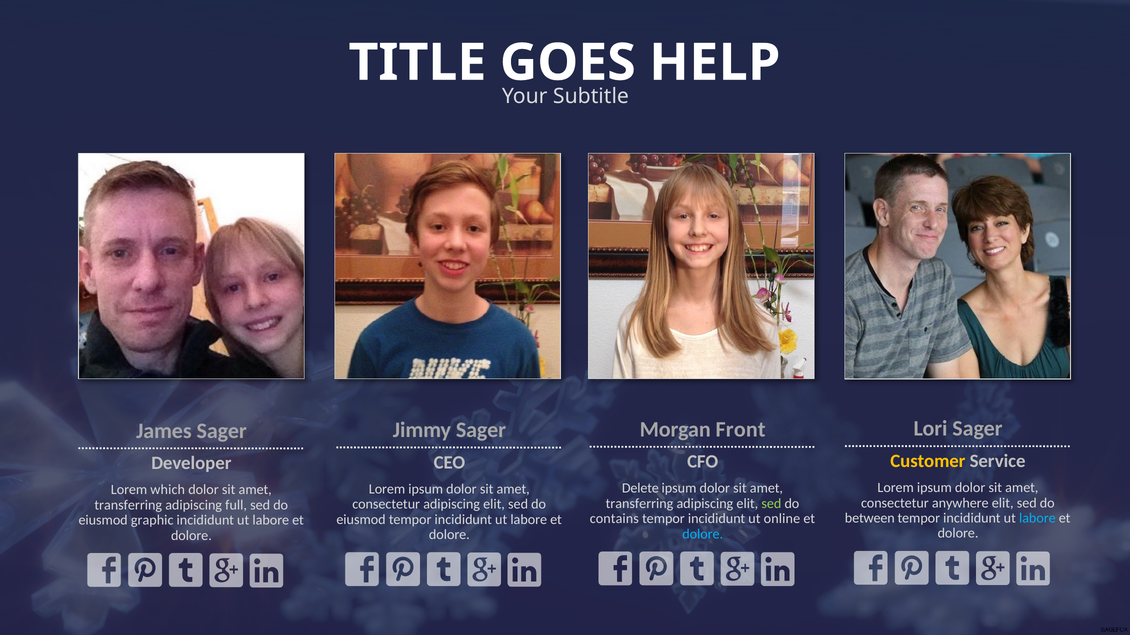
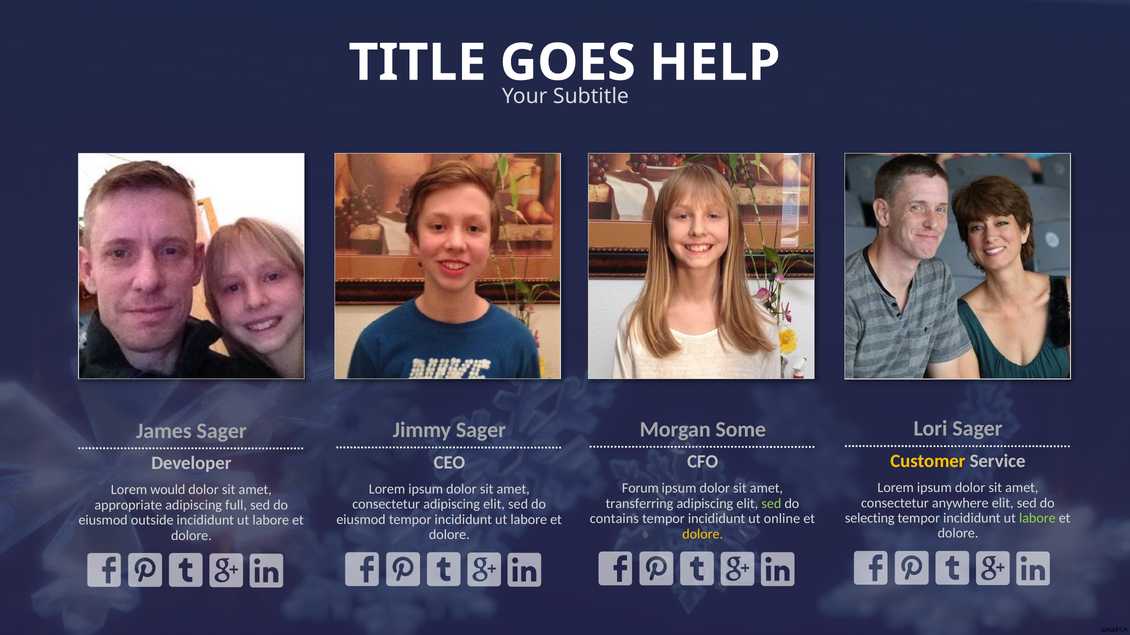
Front: Front -> Some
Delete: Delete -> Forum
which: which -> would
transferring at (128, 506): transferring -> appropriate
between: between -> selecting
labore at (1037, 519) colour: light blue -> light green
graphic: graphic -> outside
dolore at (703, 535) colour: light blue -> yellow
